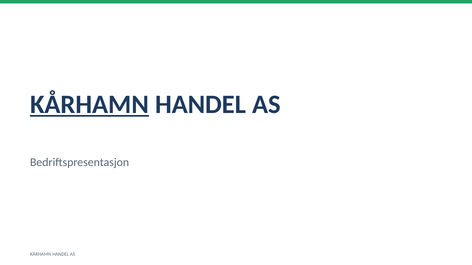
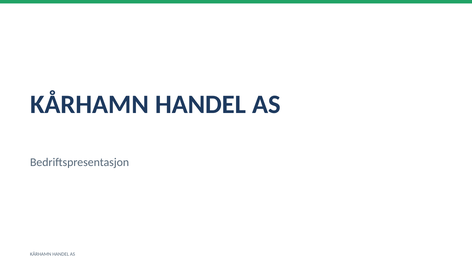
KÅRHAMN at (90, 105) underline: present -> none
